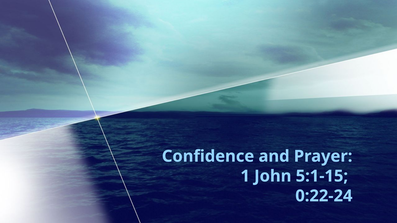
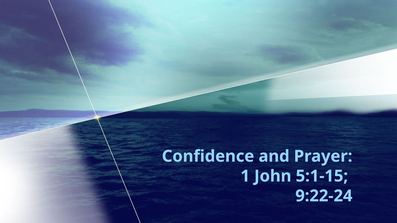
0:22-24: 0:22-24 -> 9:22-24
